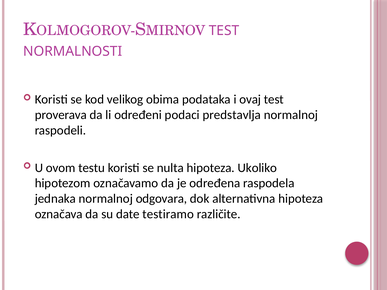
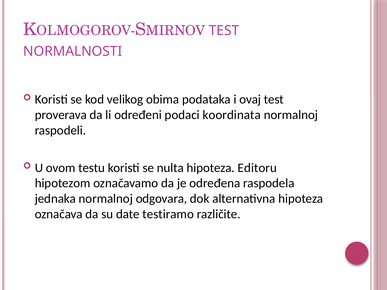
predstavlja: predstavlja -> koordinata
Ukoliko: Ukoliko -> Editoru
